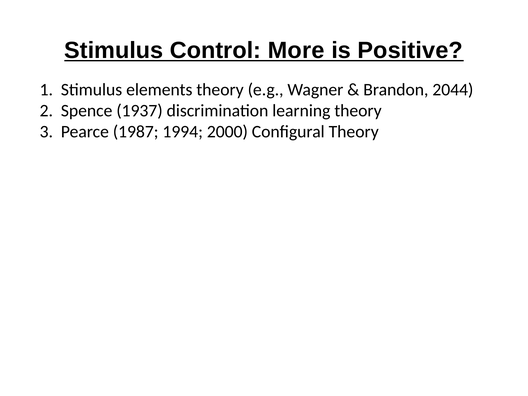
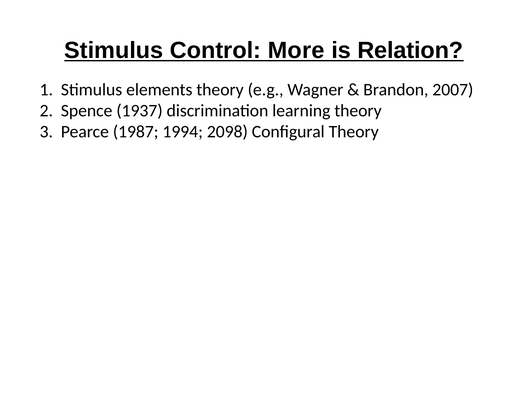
Positive: Positive -> Relation
2044: 2044 -> 2007
2000: 2000 -> 2098
